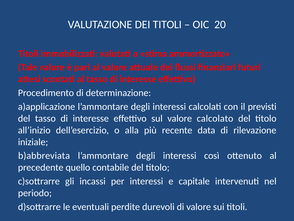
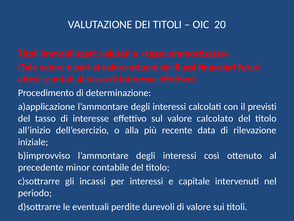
a stima: stima -> tasso
b)abbreviata: b)abbreviata -> b)improvviso
quello: quello -> minor
